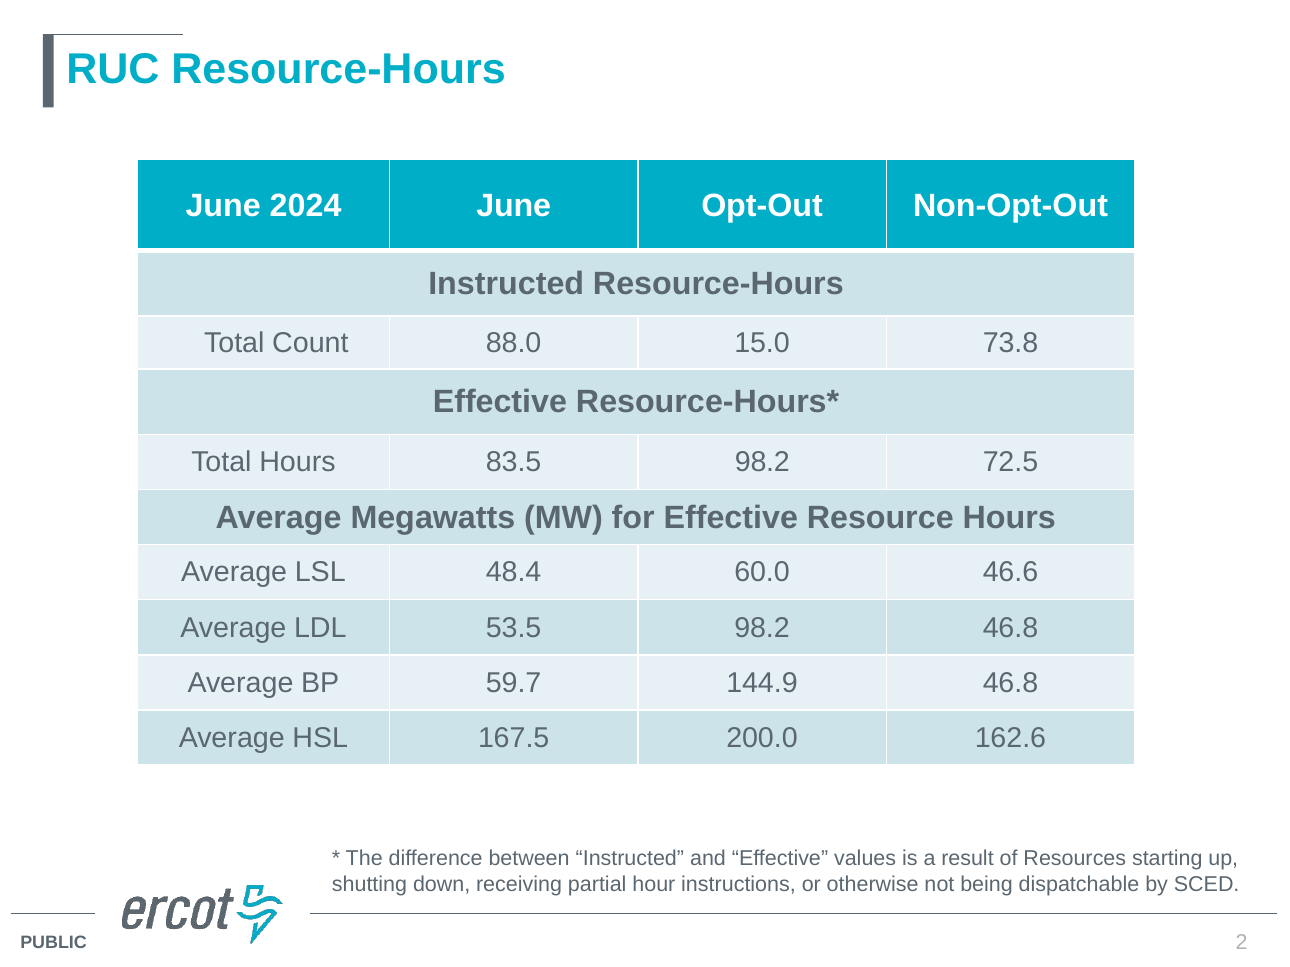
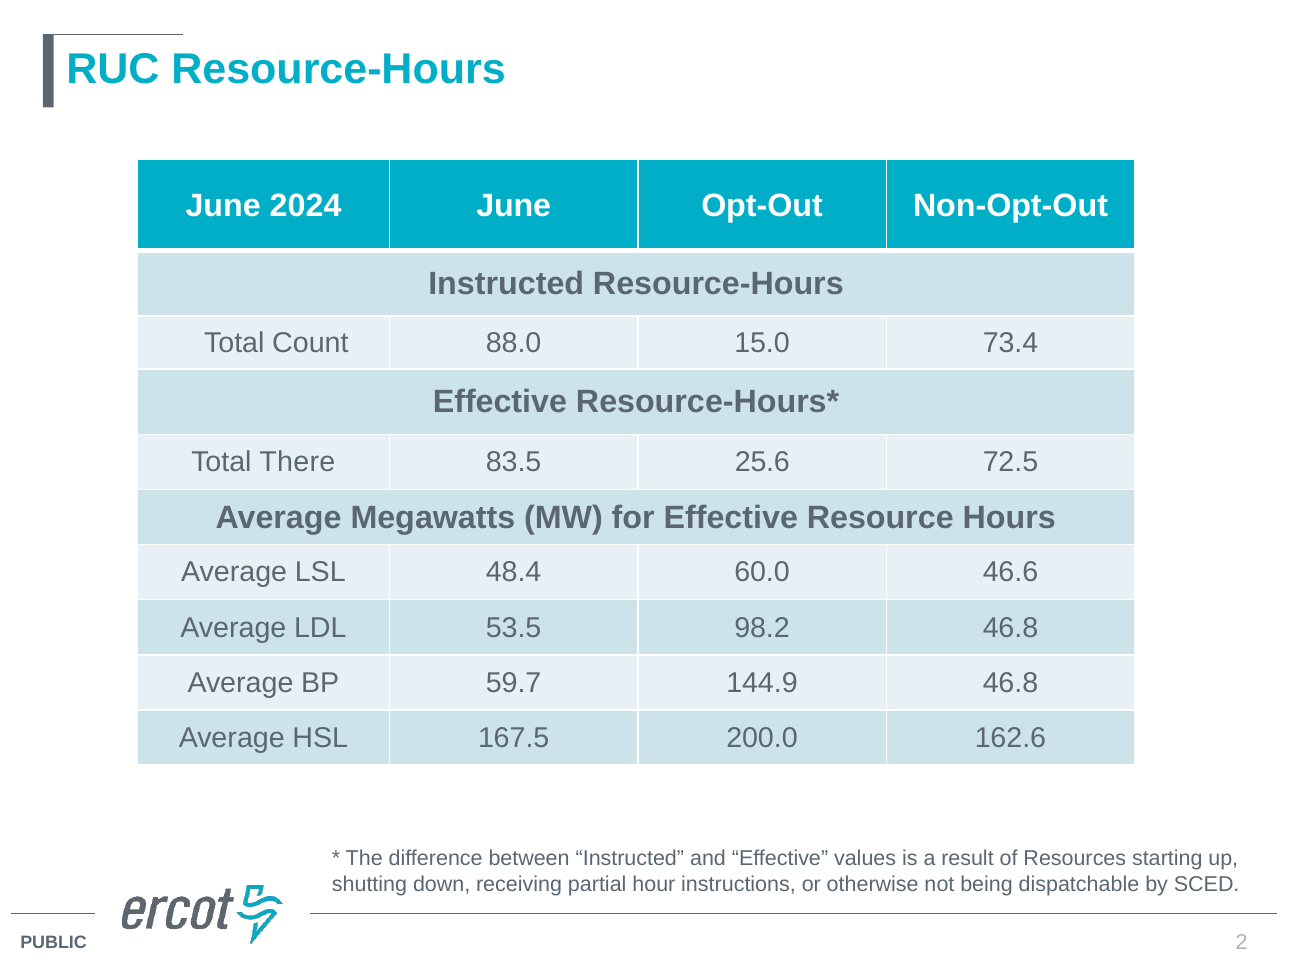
73.8: 73.8 -> 73.4
Total Hours: Hours -> There
83.5 98.2: 98.2 -> 25.6
